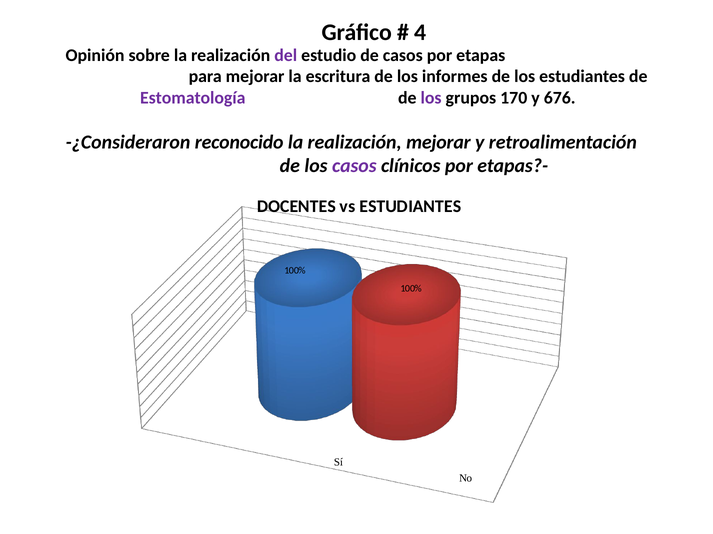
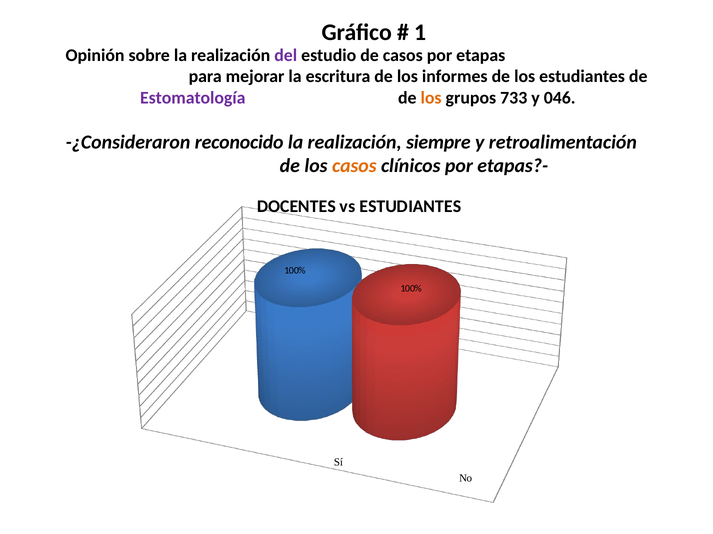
4: 4 -> 1
los at (431, 98) colour: purple -> orange
170: 170 -> 733
676: 676 -> 046
realización mejorar: mejorar -> siempre
casos at (354, 166) colour: purple -> orange
